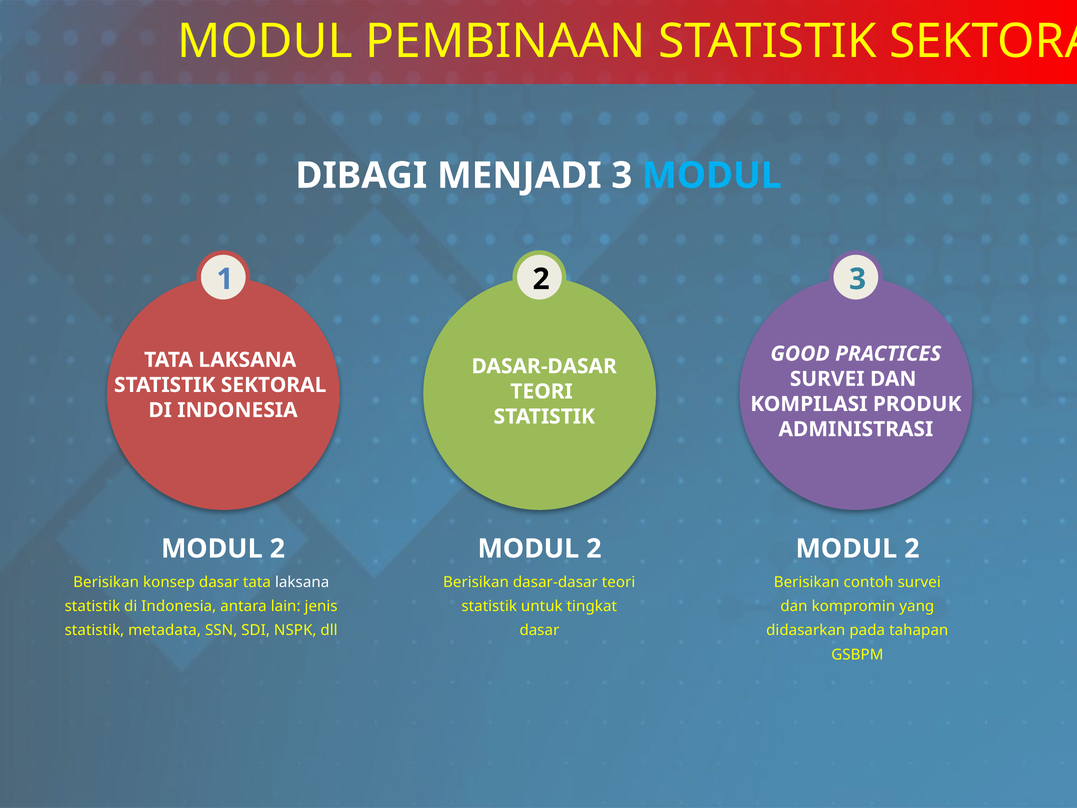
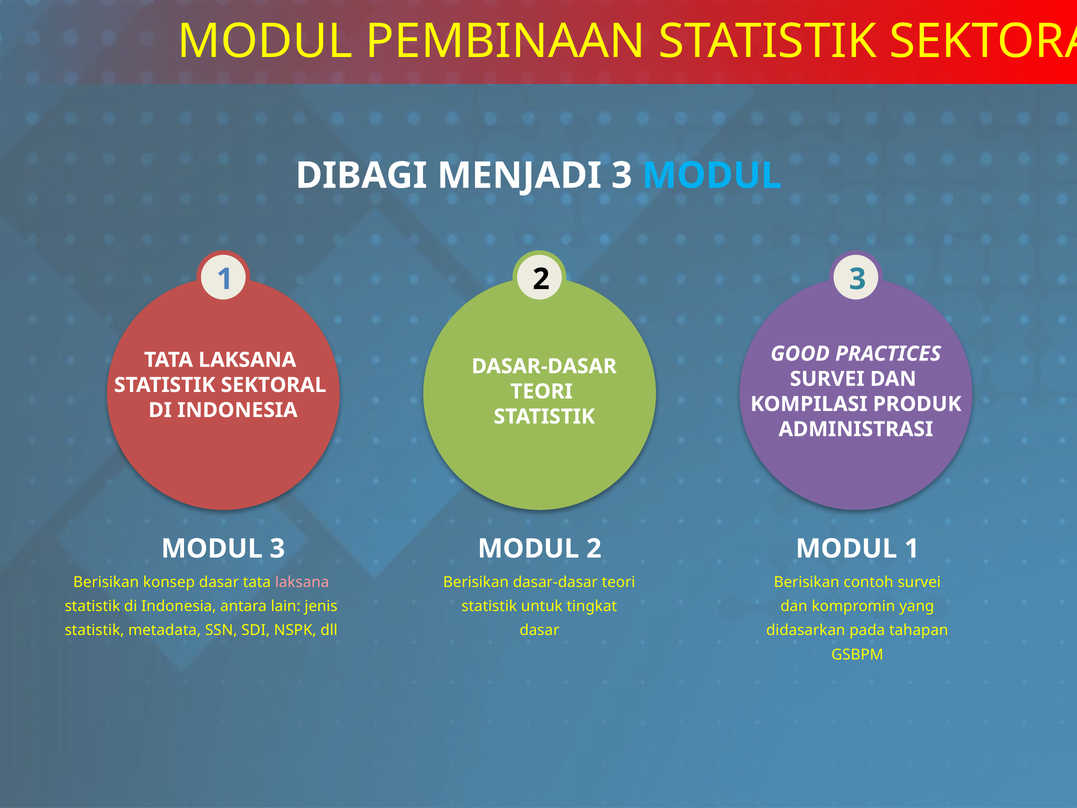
2 at (277, 549): 2 -> 3
2 at (912, 549): 2 -> 1
laksana at (302, 582) colour: white -> pink
